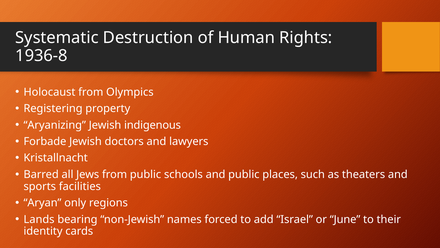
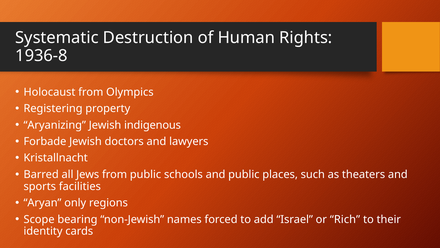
Lands: Lands -> Scope
June: June -> Rich
